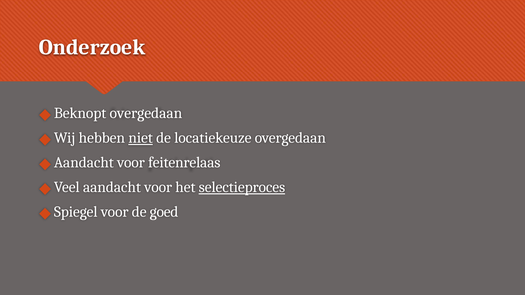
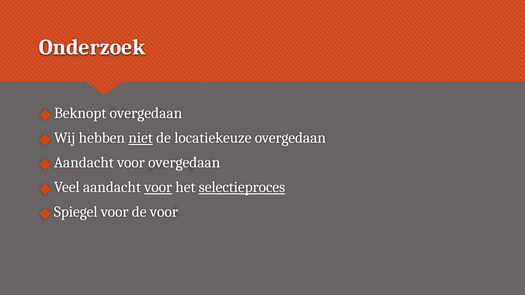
voor feitenrelaas: feitenrelaas -> overgedaan
voor at (158, 187) underline: none -> present
de goed: goed -> voor
